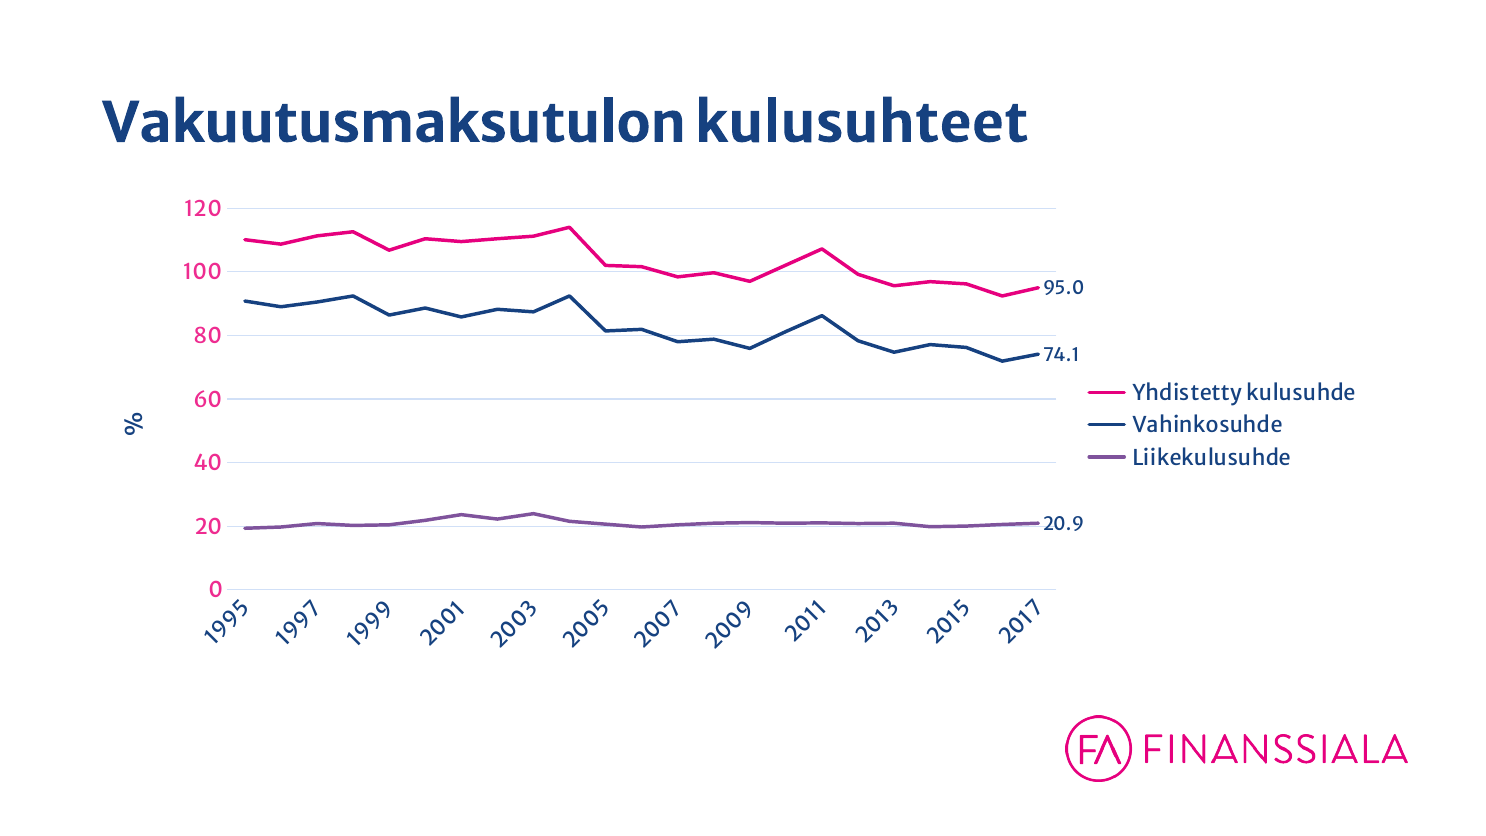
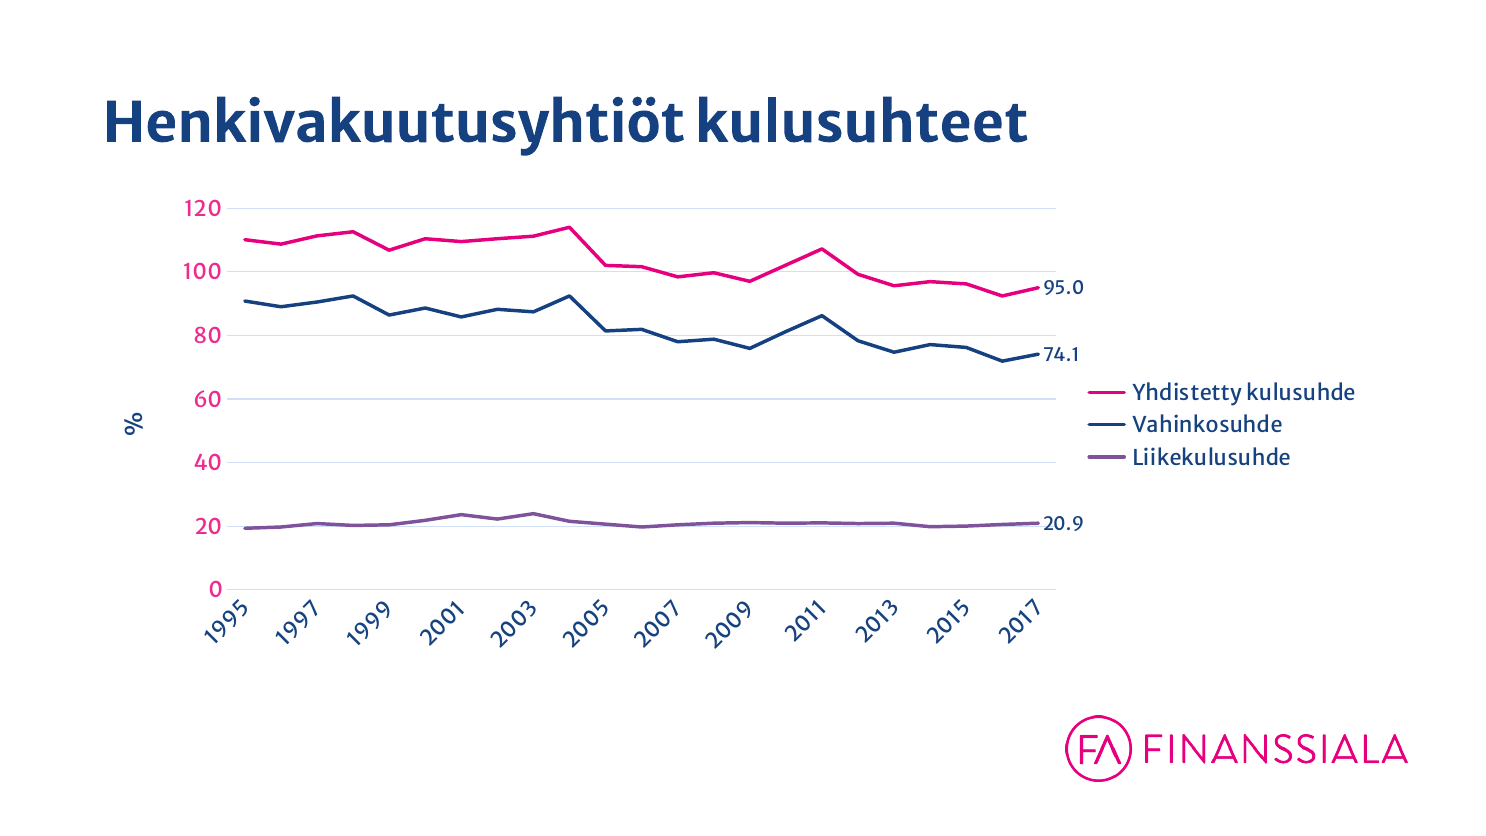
Vakuutusmaksutulon: Vakuutusmaksutulon -> Henkivakuutusyhtiöt
